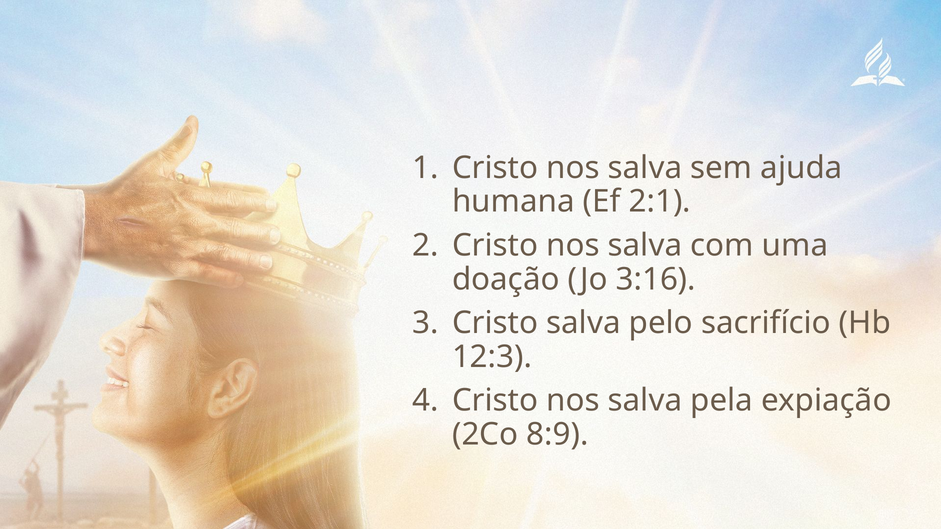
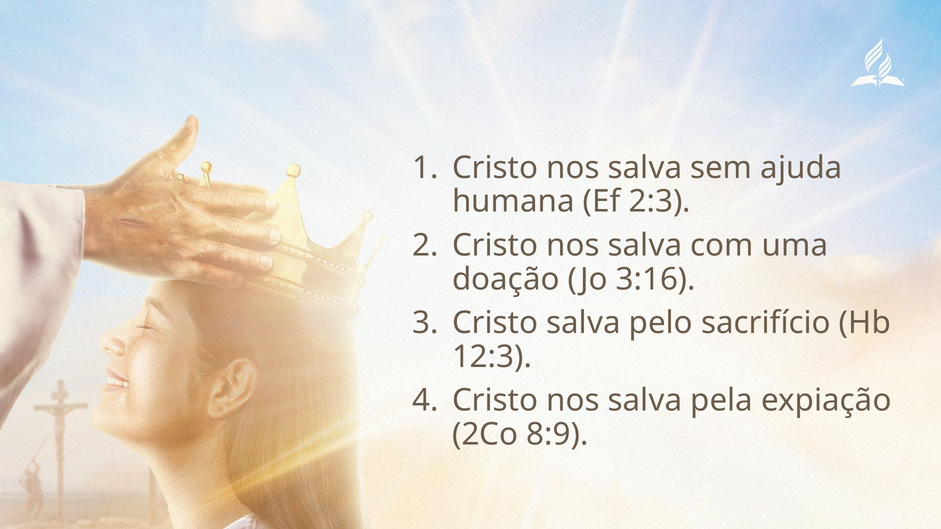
2:1: 2:1 -> 2:3
